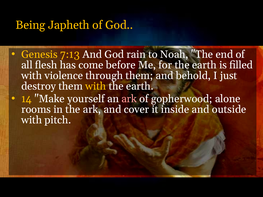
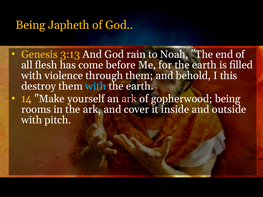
7:13: 7:13 -> 3:13
just: just -> this
with at (96, 86) colour: yellow -> light blue
gopherwood alone: alone -> being
